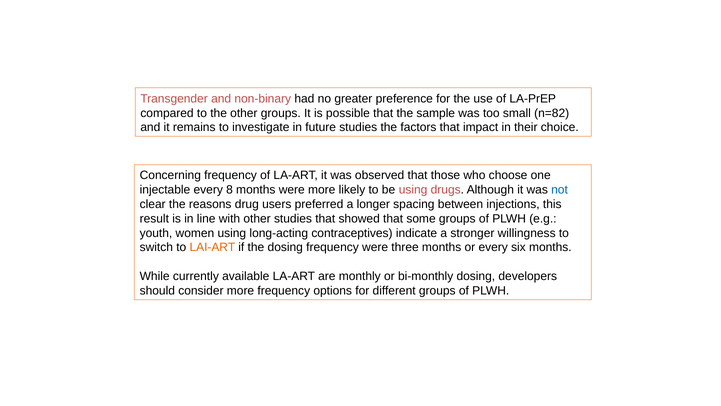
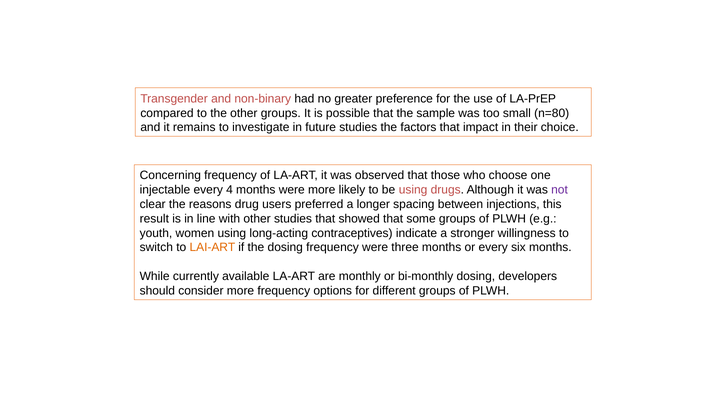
n=82: n=82 -> n=80
8: 8 -> 4
not colour: blue -> purple
